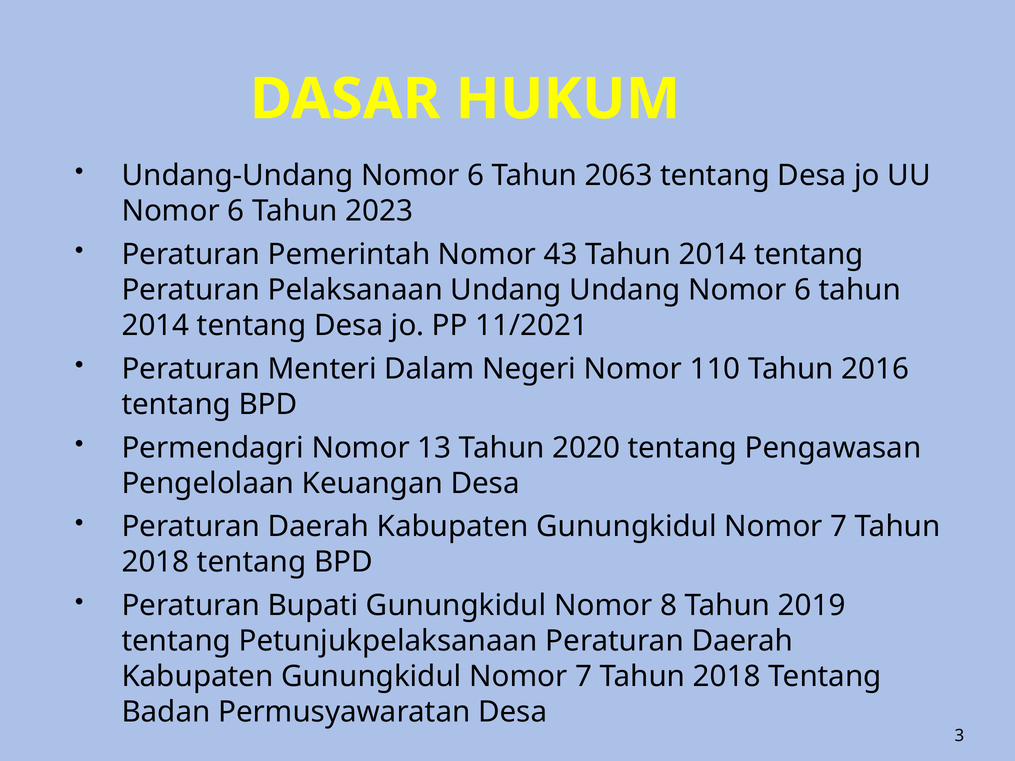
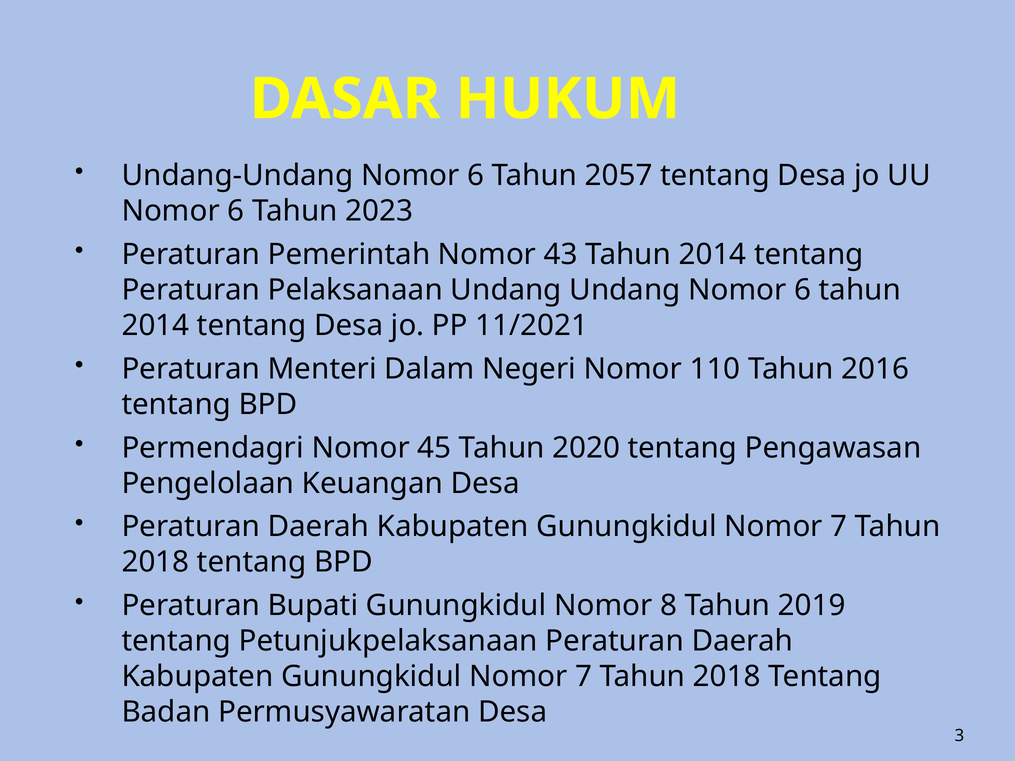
2063: 2063 -> 2057
13: 13 -> 45
